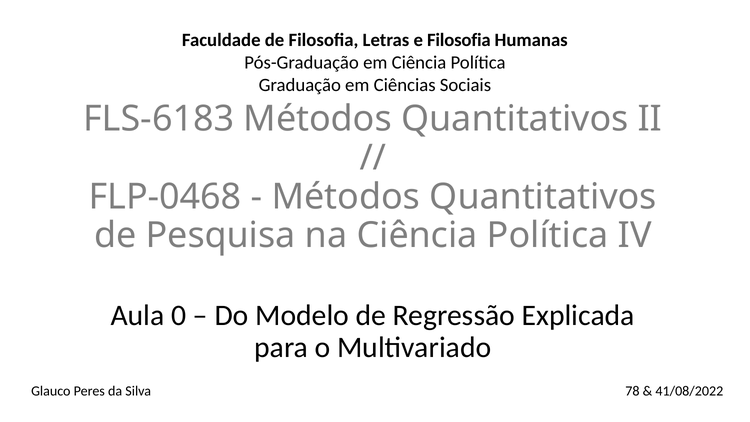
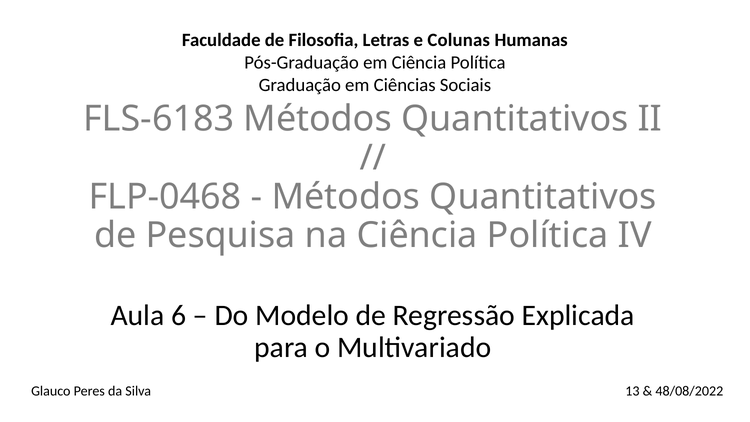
e Filosofia: Filosofia -> Colunas
0: 0 -> 6
78: 78 -> 13
41/08/2022: 41/08/2022 -> 48/08/2022
